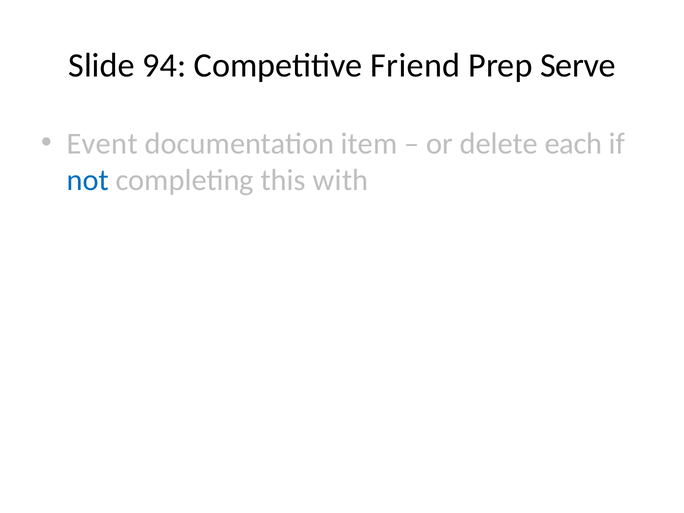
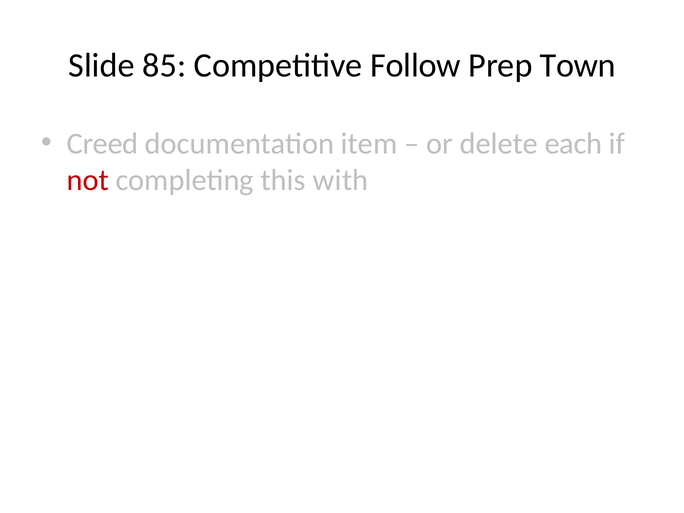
94: 94 -> 85
Friend: Friend -> Follow
Serve: Serve -> Town
Event: Event -> Creed
not colour: blue -> red
